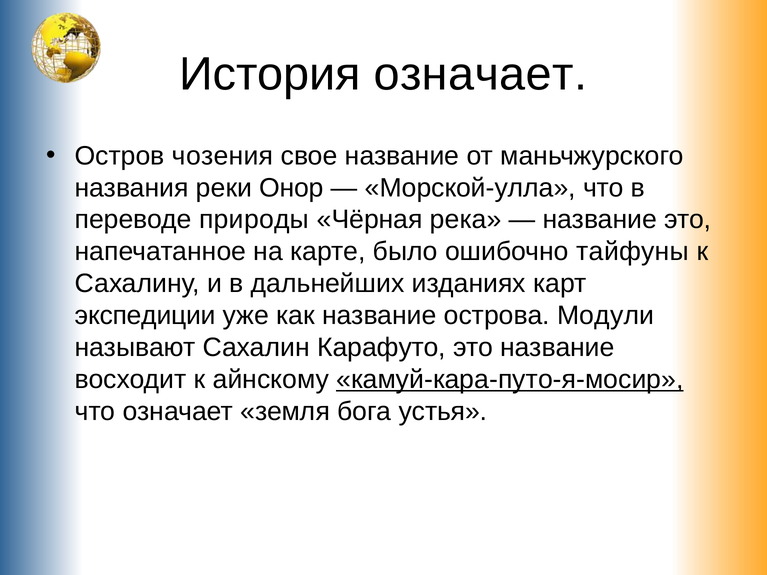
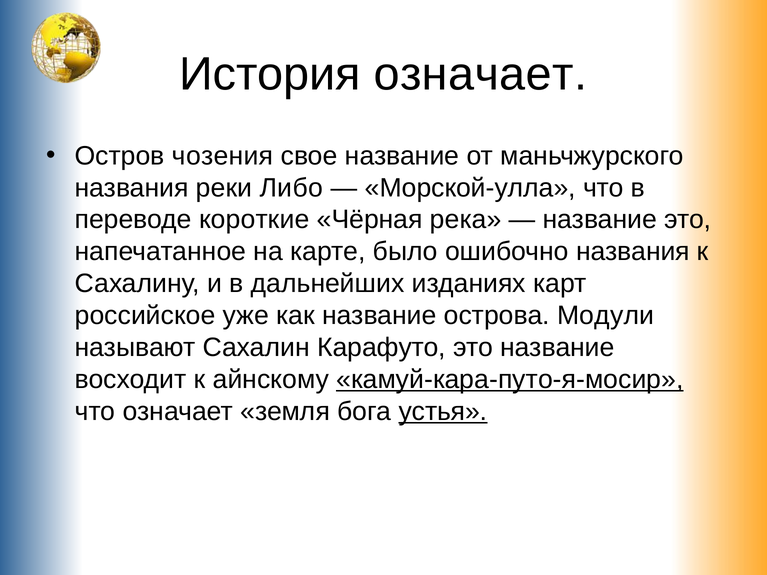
Онор: Онор -> Либо
природы: природы -> короткие
ошибочно тайфуны: тайфуны -> названия
экспедиции: экспедиции -> российское
устья underline: none -> present
